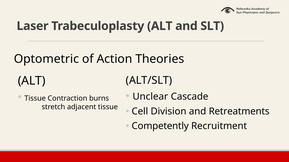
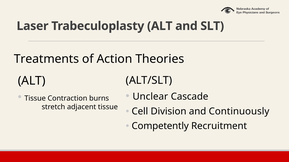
Optometric: Optometric -> Treatments
Retreatments: Retreatments -> Continuously
